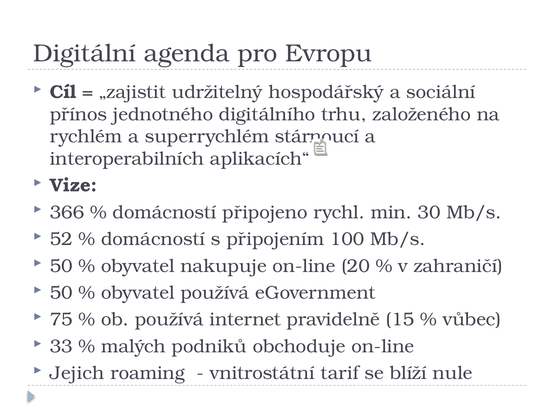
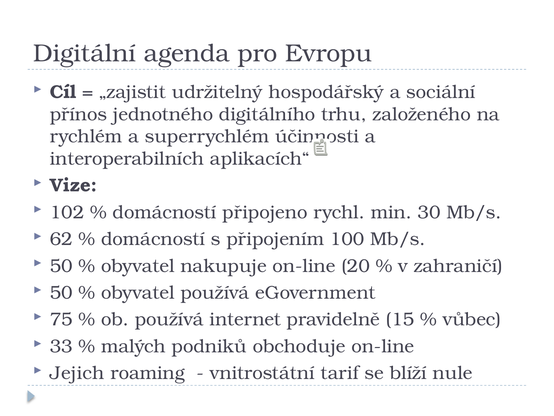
stárnoucí: stárnoucí -> účinnosti
366: 366 -> 102
52: 52 -> 62
